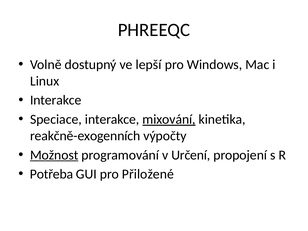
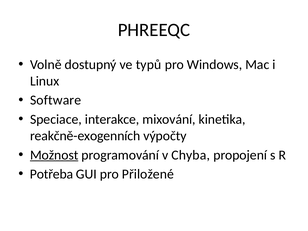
lepší: lepší -> typů
Interakce at (56, 100): Interakce -> Software
mixování underline: present -> none
Určení: Určení -> Chyba
